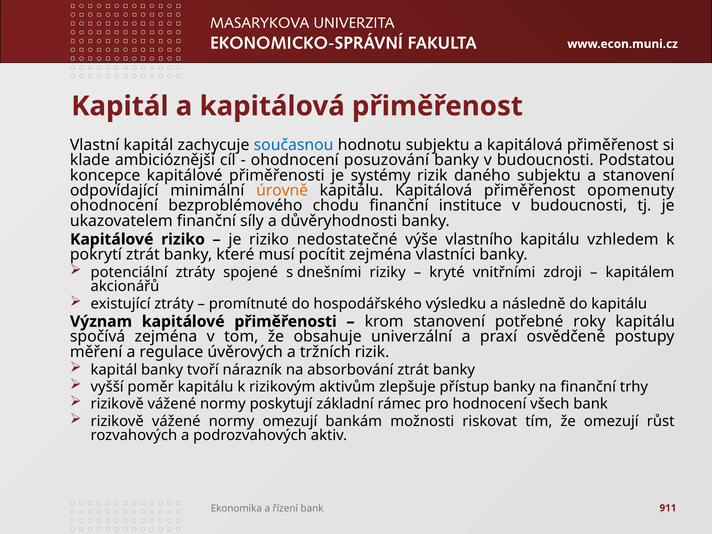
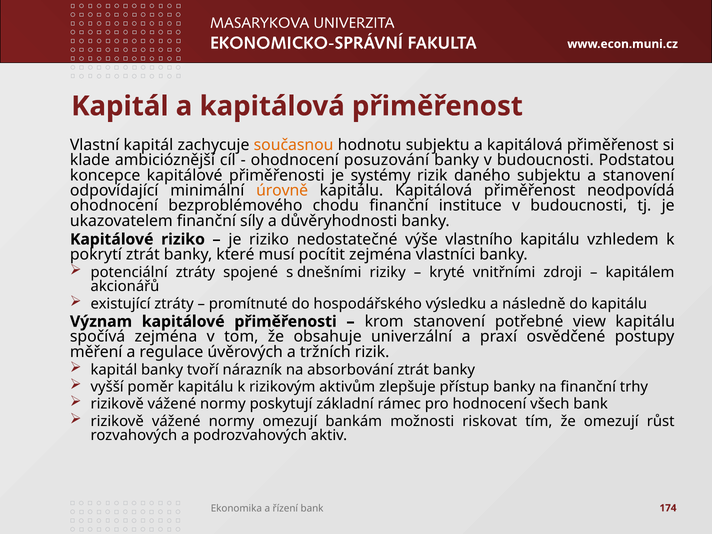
současnou colour: blue -> orange
opomenuty: opomenuty -> neodpovídá
roky: roky -> view
911: 911 -> 174
